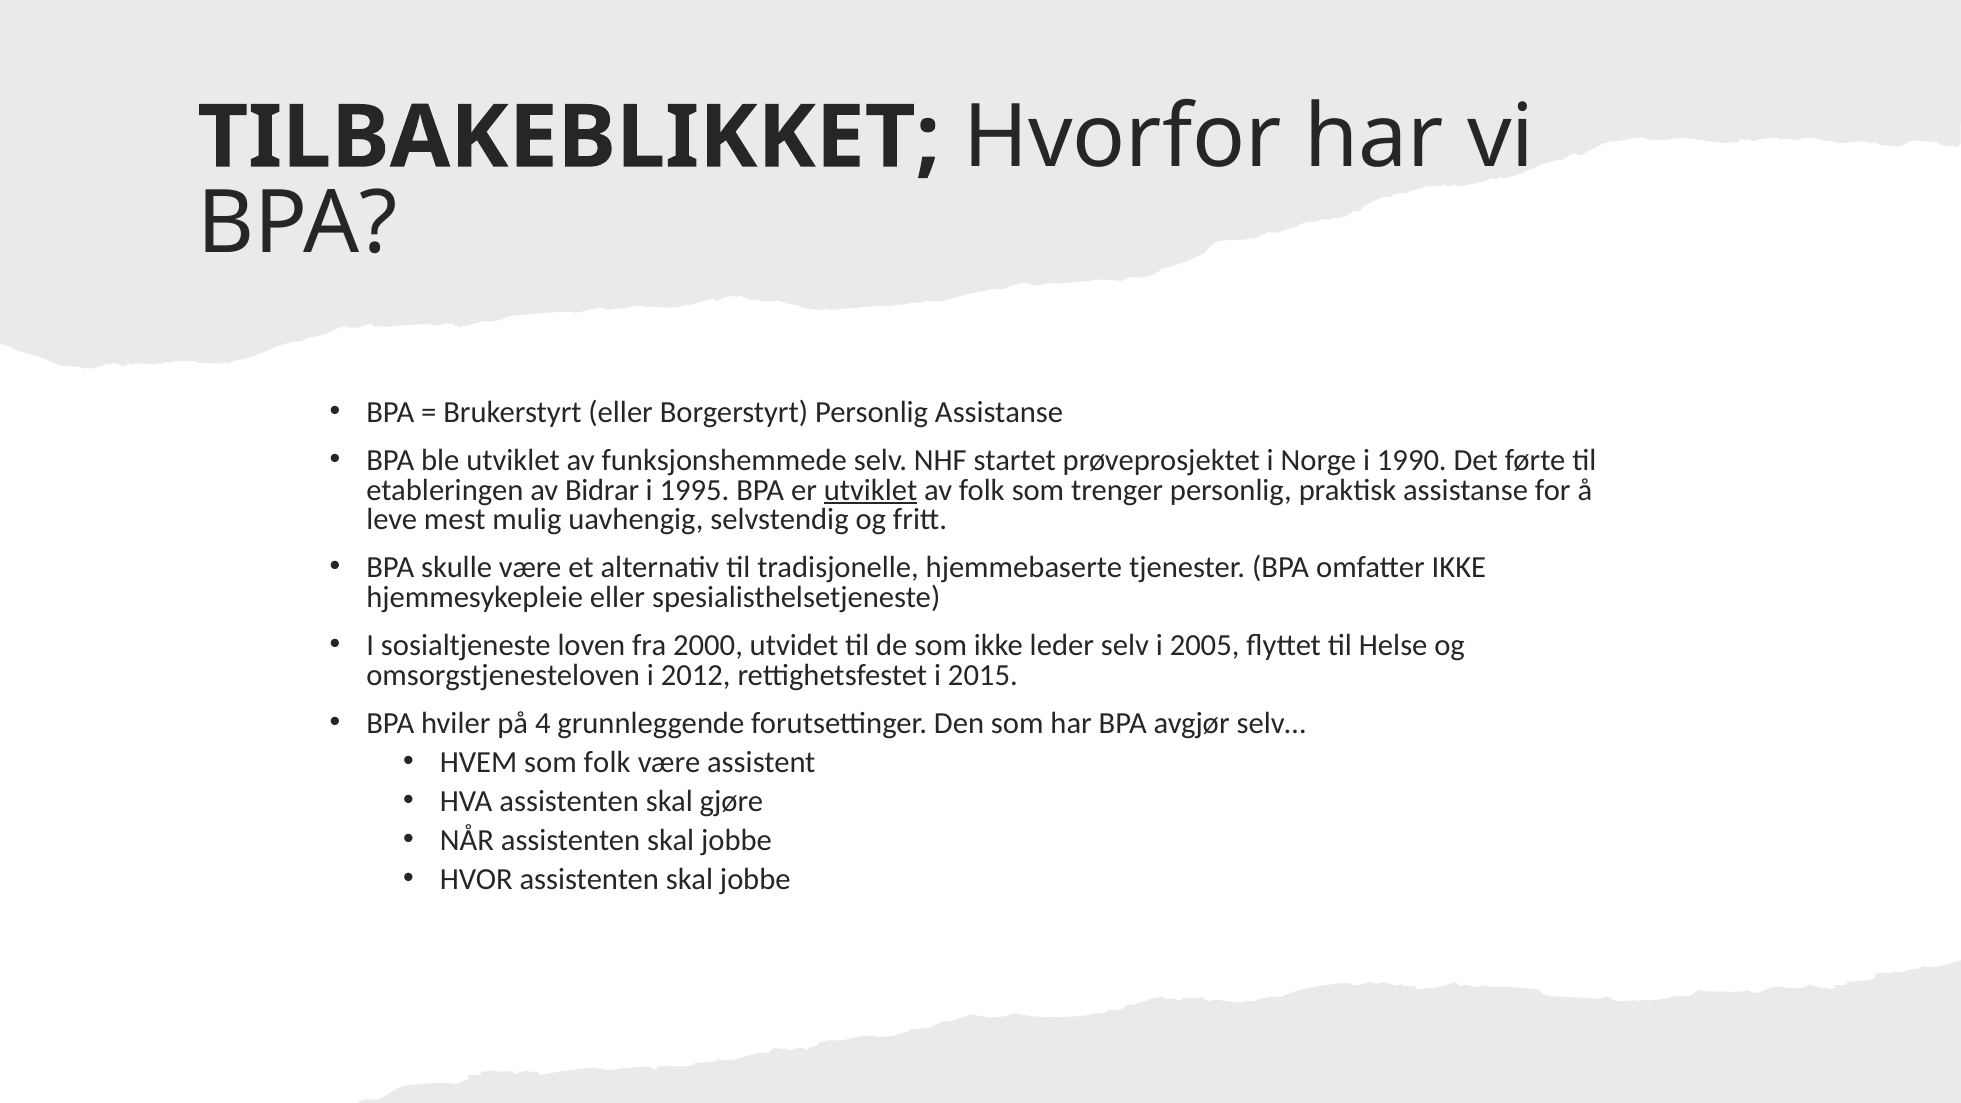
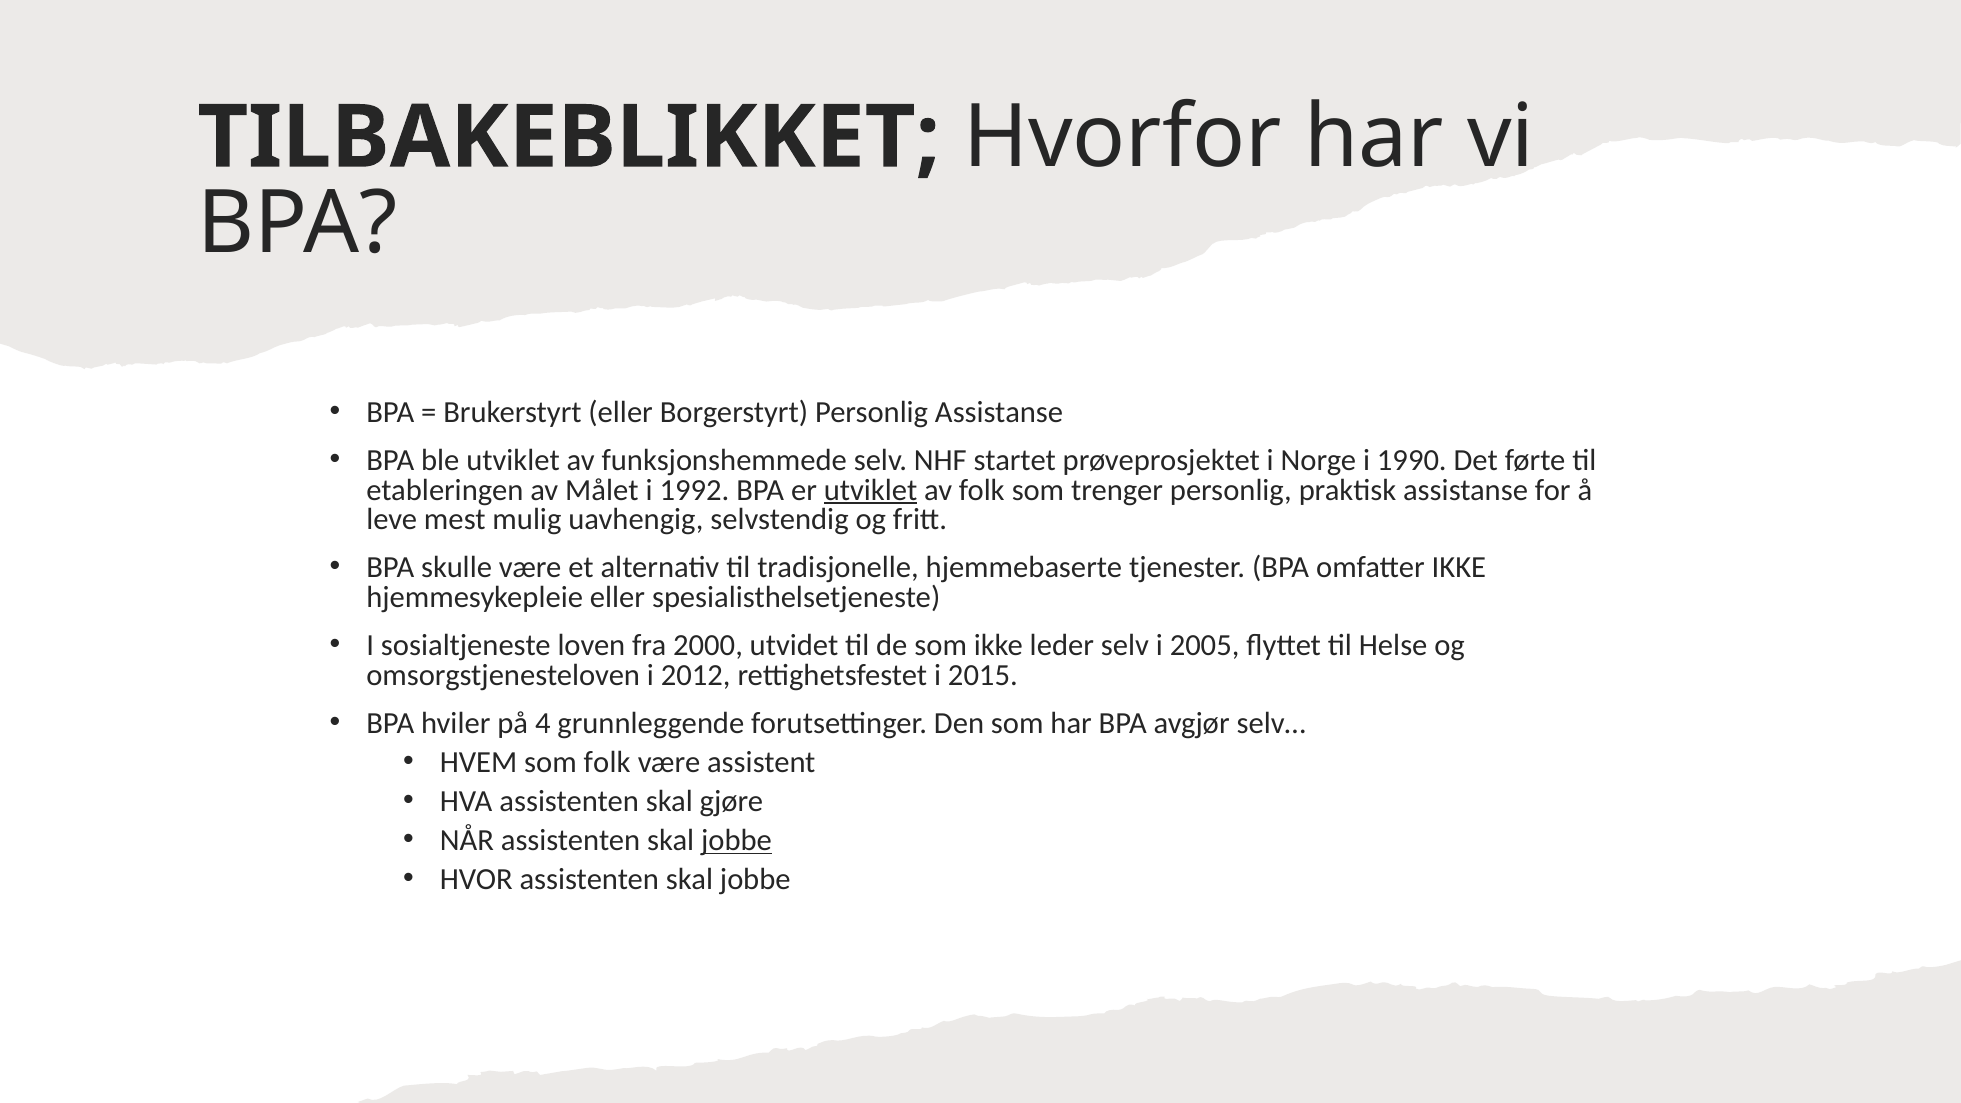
Bidrar: Bidrar -> Målet
1995: 1995 -> 1992
jobbe at (737, 840) underline: none -> present
